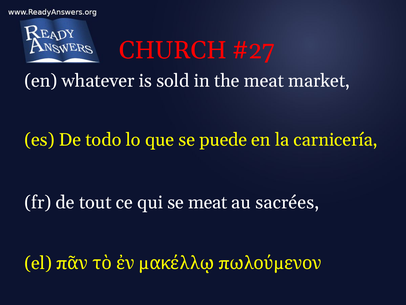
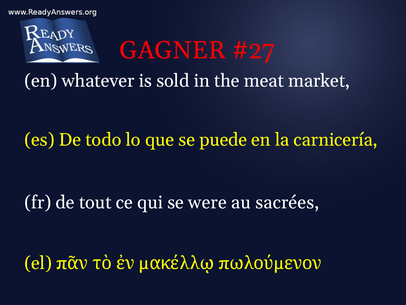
CHURCH: CHURCH -> GAGNER
se meat: meat -> were
